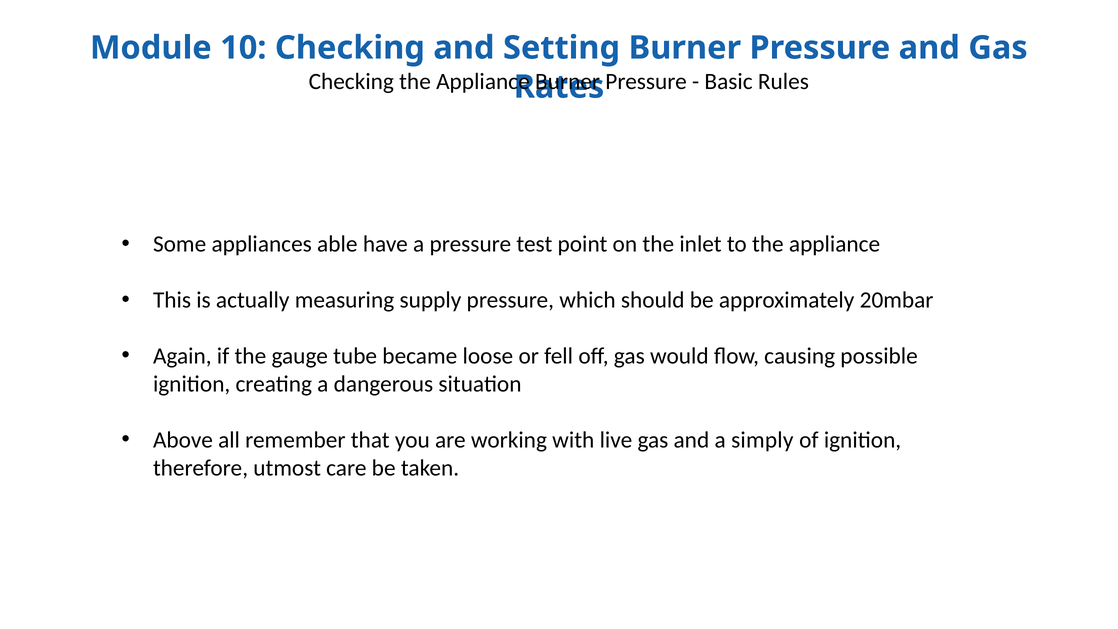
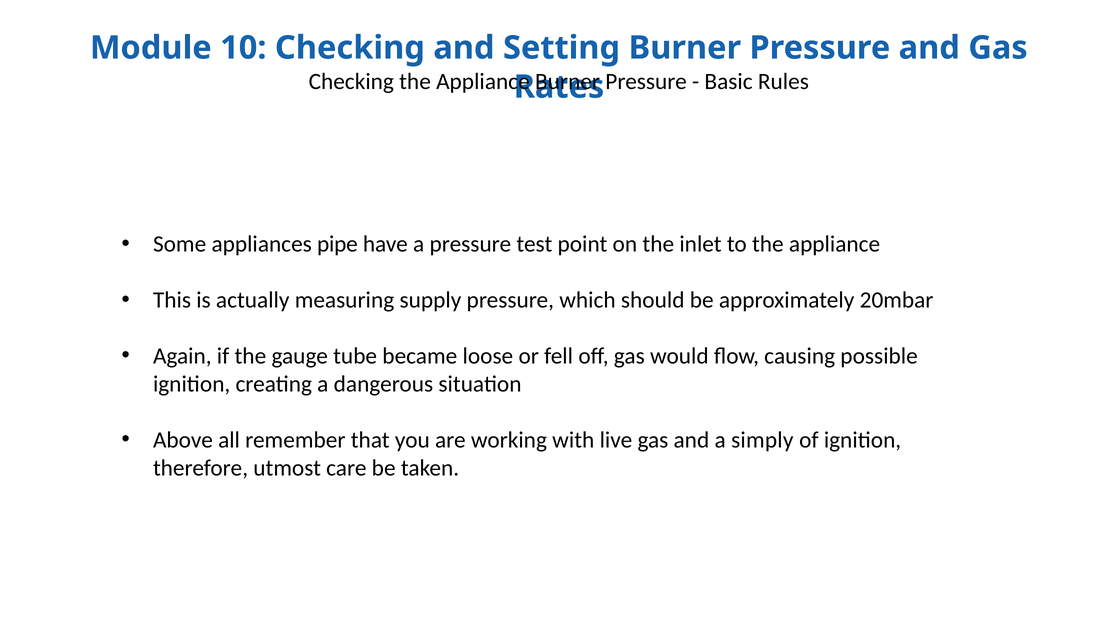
able: able -> pipe
